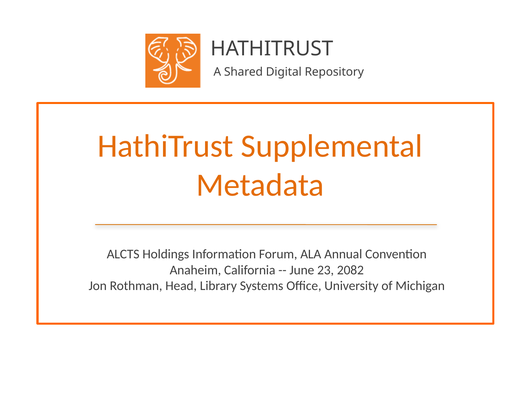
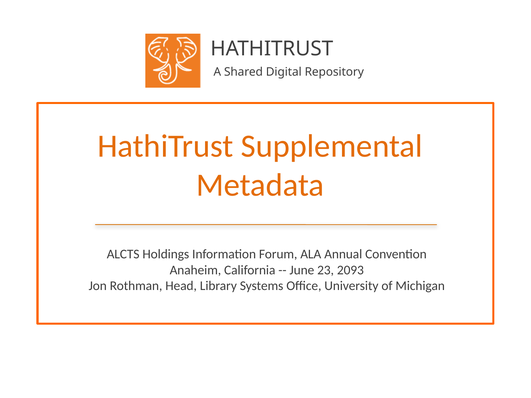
2082: 2082 -> 2093
